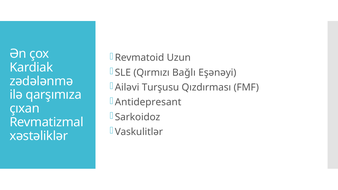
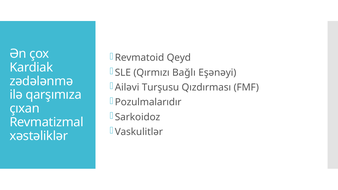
Uzun: Uzun -> Qeyd
Antidepresant: Antidepresant -> Pozulmalarıdır
